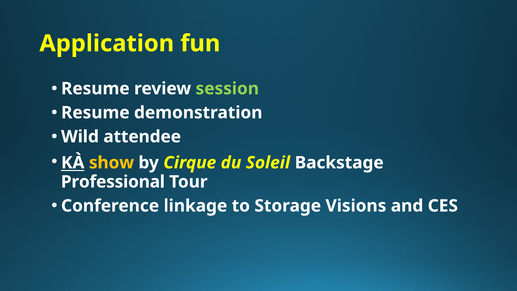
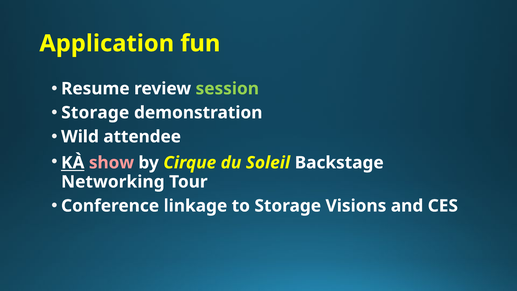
Resume at (95, 113): Resume -> Storage
show colour: yellow -> pink
Professional: Professional -> Networking
